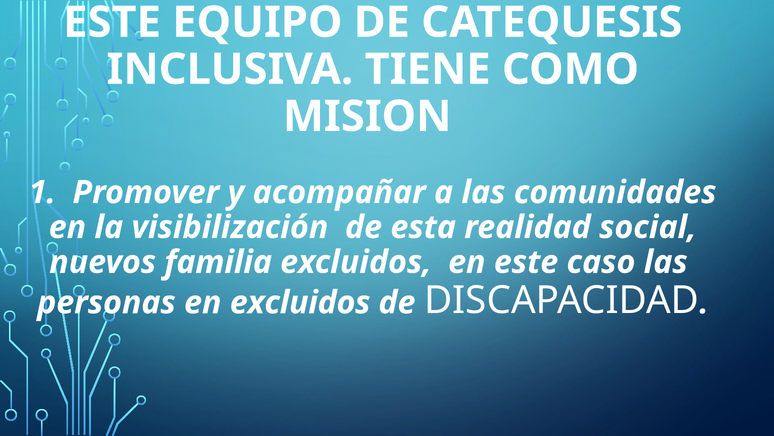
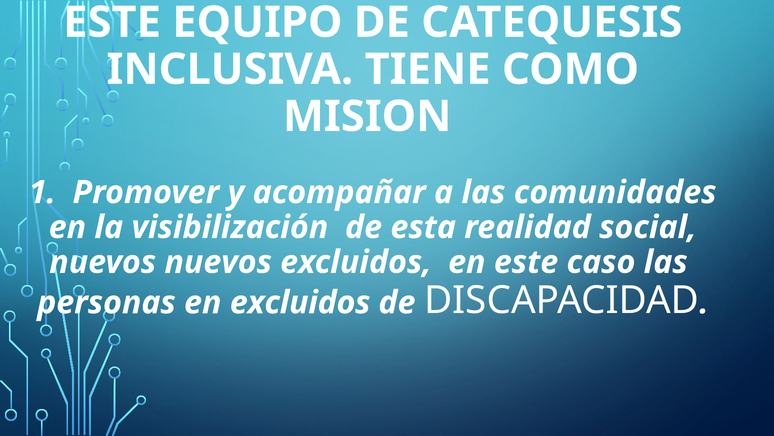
nuevos familia: familia -> nuevos
